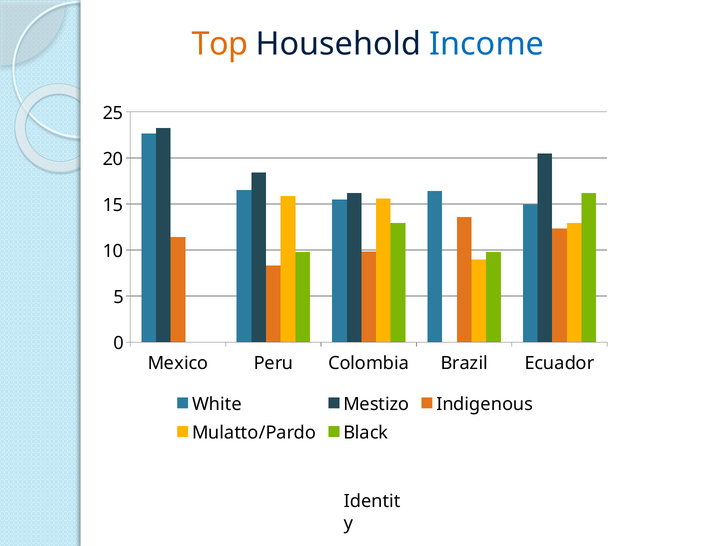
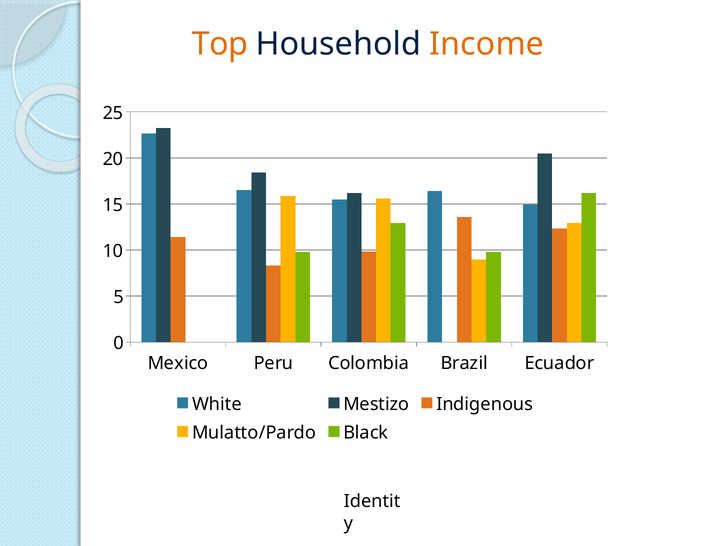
Income colour: blue -> orange
